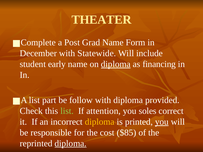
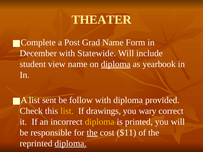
early: early -> view
financing: financing -> yearbook
part: part -> sent
list at (67, 111) colour: light green -> yellow
attention: attention -> drawings
soles: soles -> wary
you at (162, 122) underline: present -> none
the at (92, 133) underline: none -> present
$85: $85 -> $11
